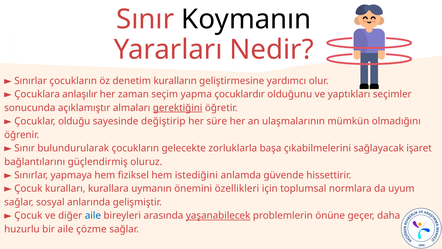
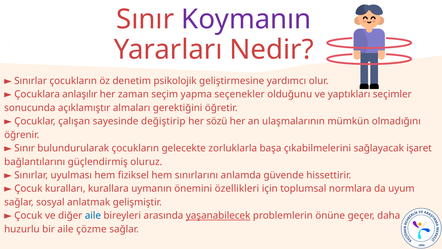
Koymanın colour: black -> purple
kuralların: kuralların -> psikolojik
çocuklardır: çocuklardır -> seçenekler
gerektiğini underline: present -> none
olduğu: olduğu -> çalışan
süre: süre -> sözü
yapmaya: yapmaya -> uyulması
istediğini: istediğini -> sınırlarını
anlarında: anlarında -> anlatmak
